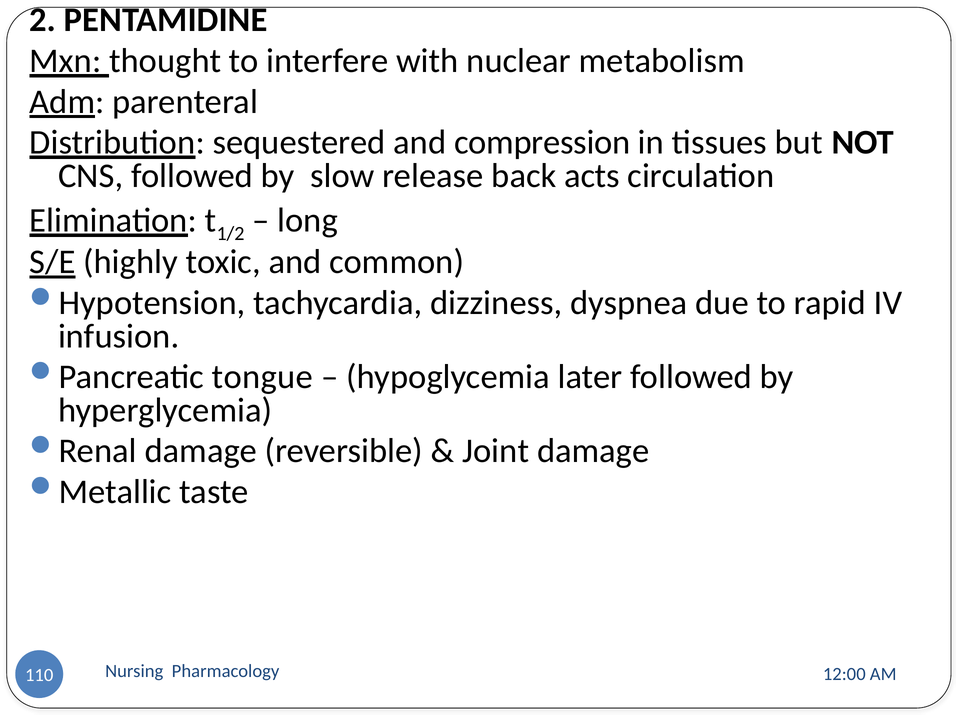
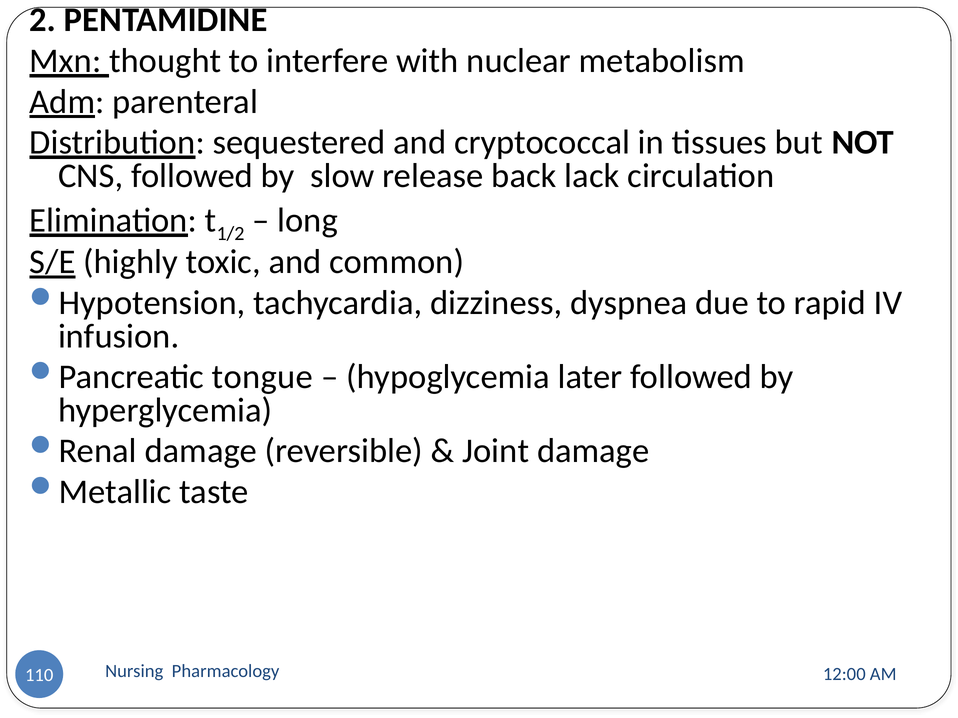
compression: compression -> cryptococcal
acts: acts -> lack
